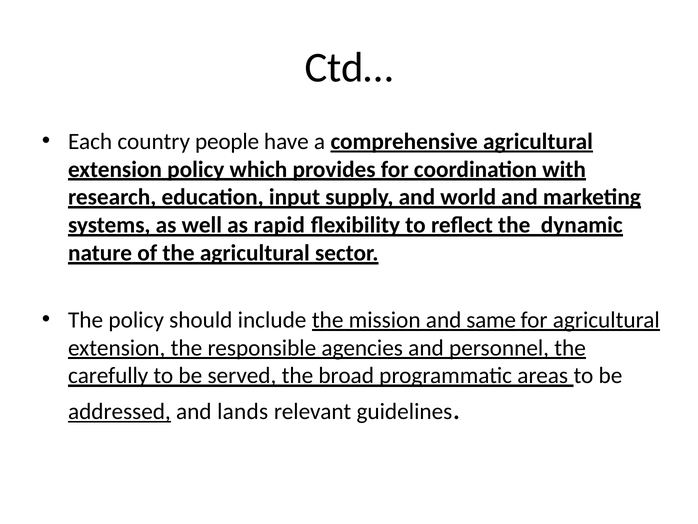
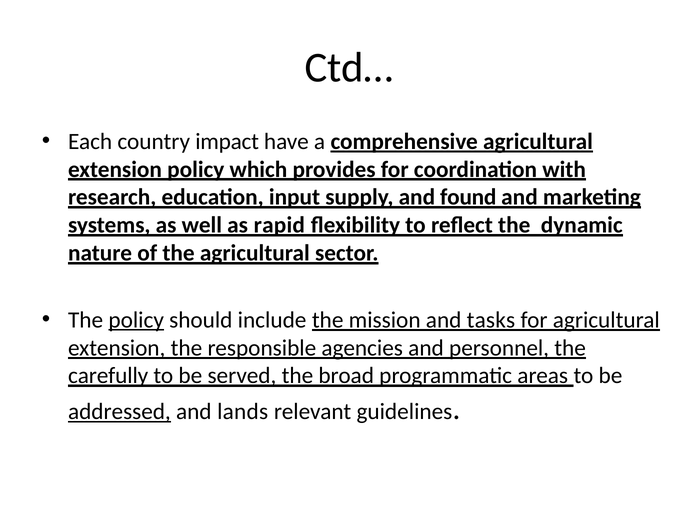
people: people -> impact
world: world -> found
policy at (136, 320) underline: none -> present
same: same -> tasks
